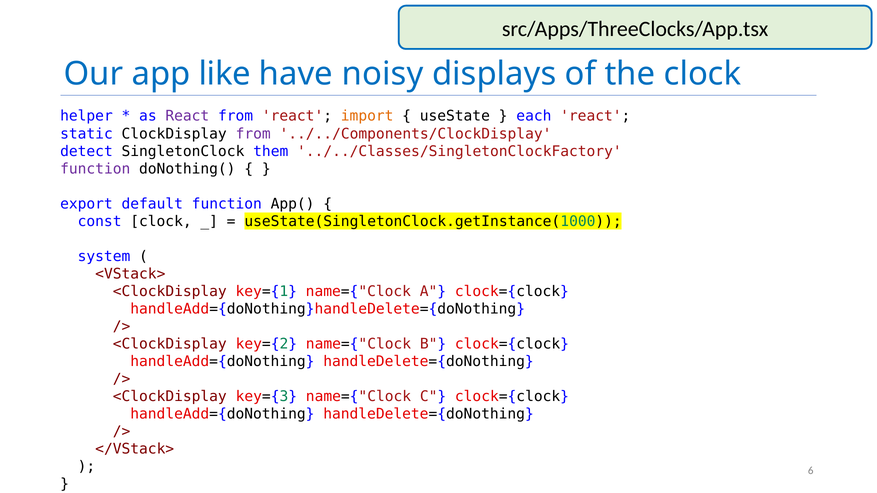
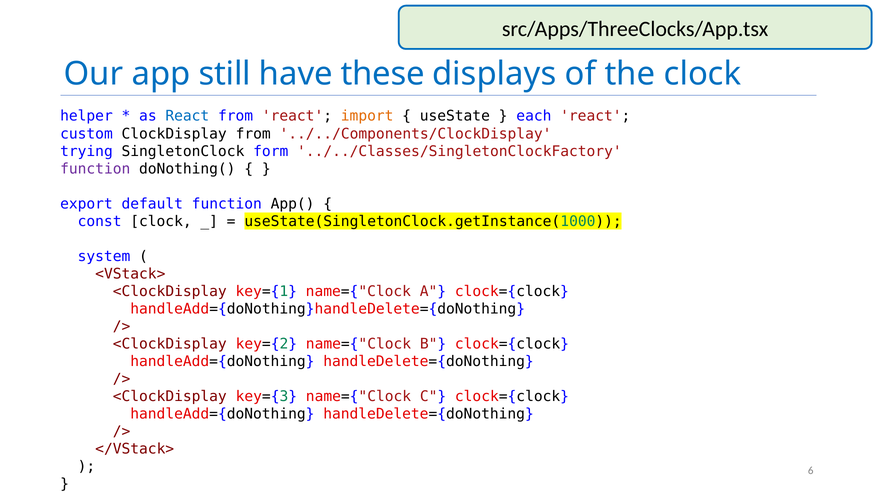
like: like -> still
noisy: noisy -> these
React at (187, 116) colour: purple -> blue
static: static -> custom
from at (253, 134) colour: purple -> black
detect: detect -> trying
them: them -> form
